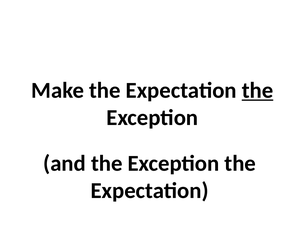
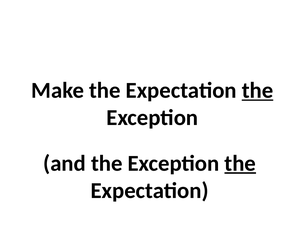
the at (240, 163) underline: none -> present
